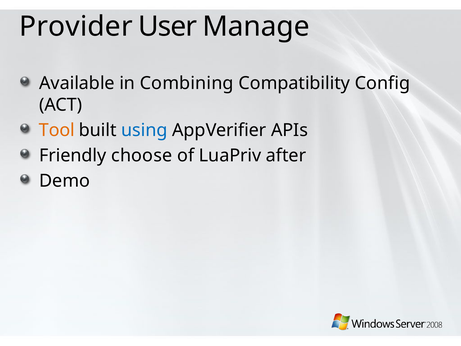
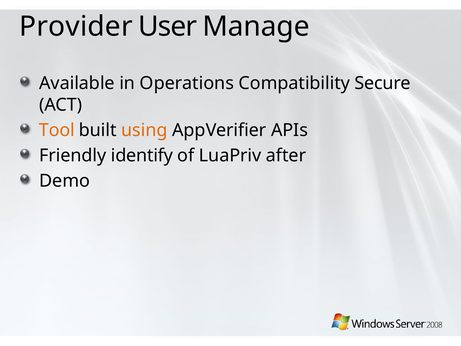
Combining: Combining -> Operations
Config: Config -> Secure
using colour: blue -> orange
choose: choose -> identify
